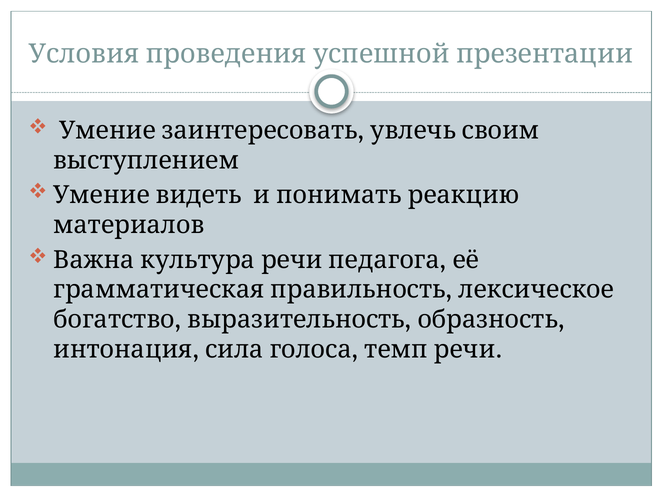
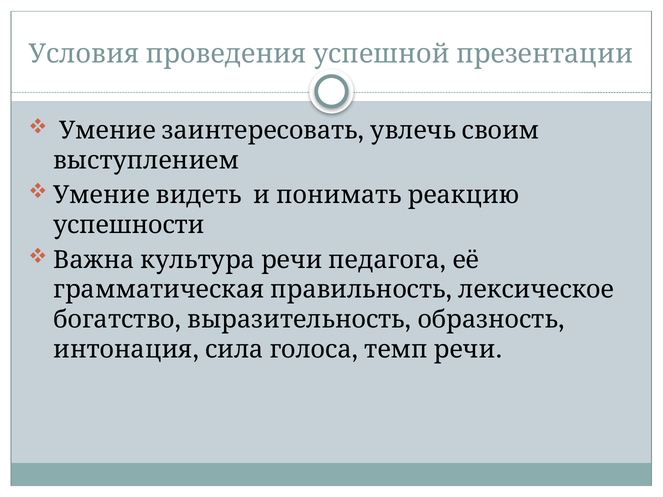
материалов: материалов -> успешности
